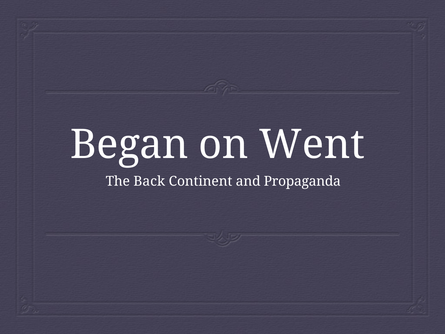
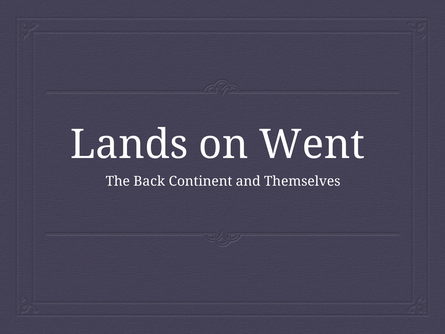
Began: Began -> Lands
Propaganda: Propaganda -> Themselves
